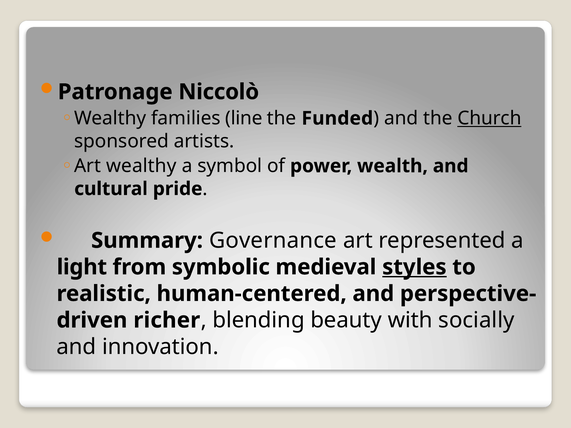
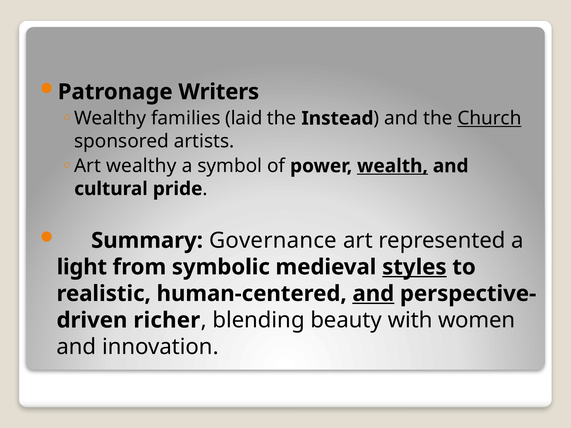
Niccolò: Niccolò -> Writers
line: line -> laid
Funded: Funded -> Instead
wealth underline: none -> present
and at (373, 294) underline: none -> present
socially: socially -> women
